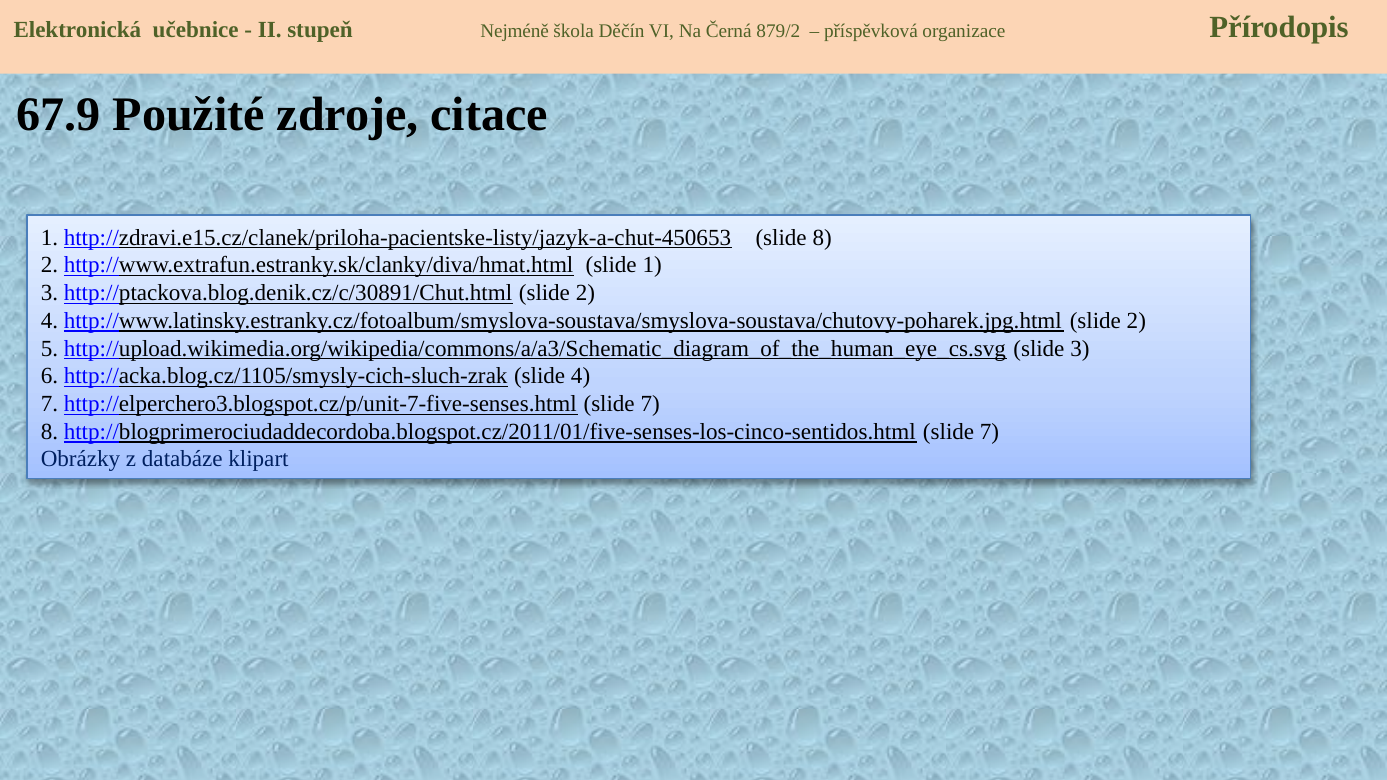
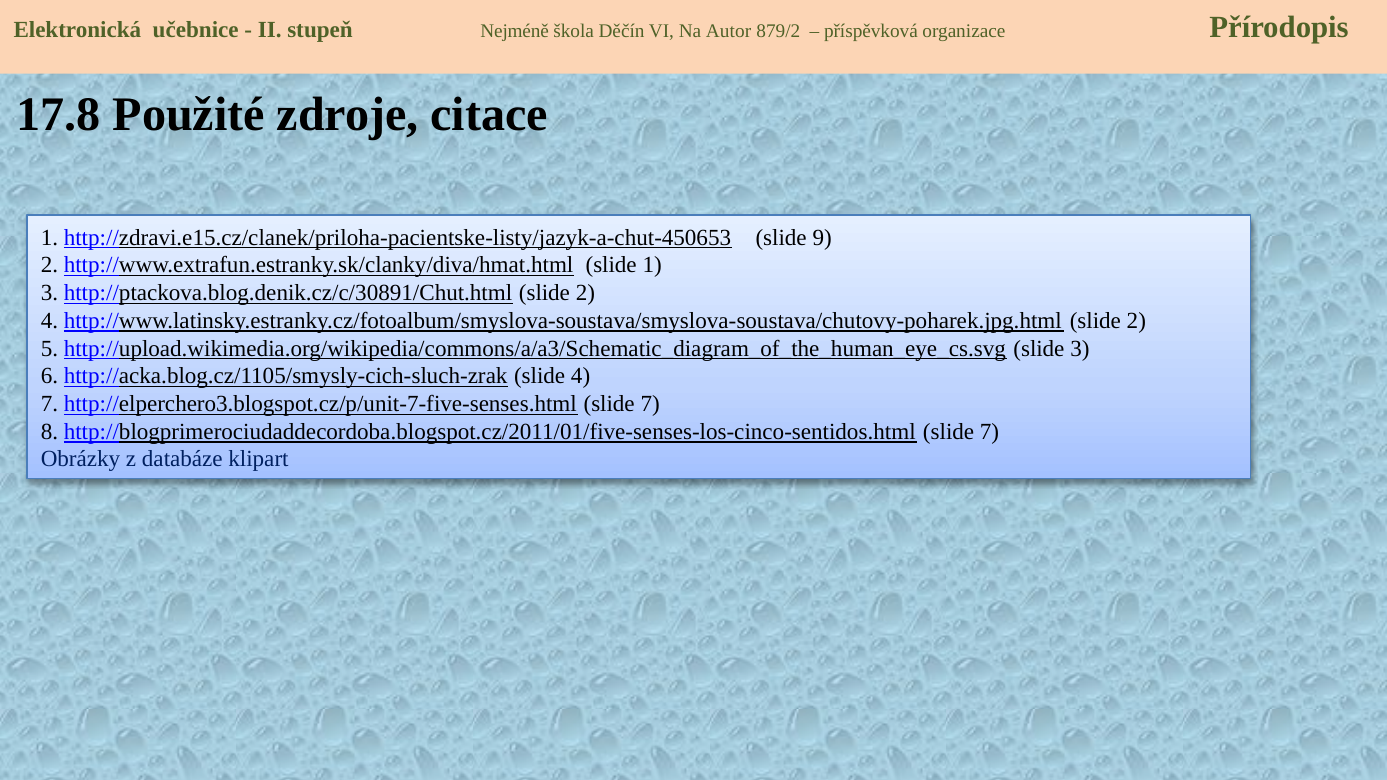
Černá: Černá -> Autor
67.9: 67.9 -> 17.8
slide 8: 8 -> 9
